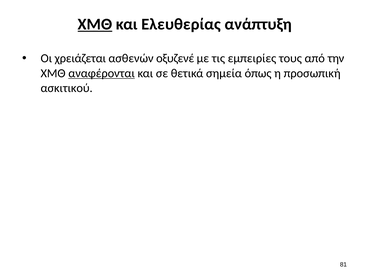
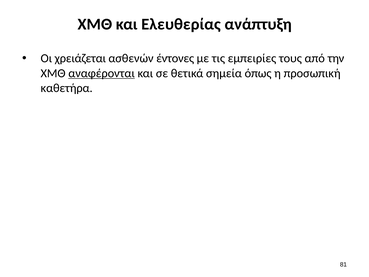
ΧΜΘ at (95, 24) underline: present -> none
οξυζενέ: οξυζενέ -> έντονες
ασκιτικού: ασκιτικού -> καθετήρα
